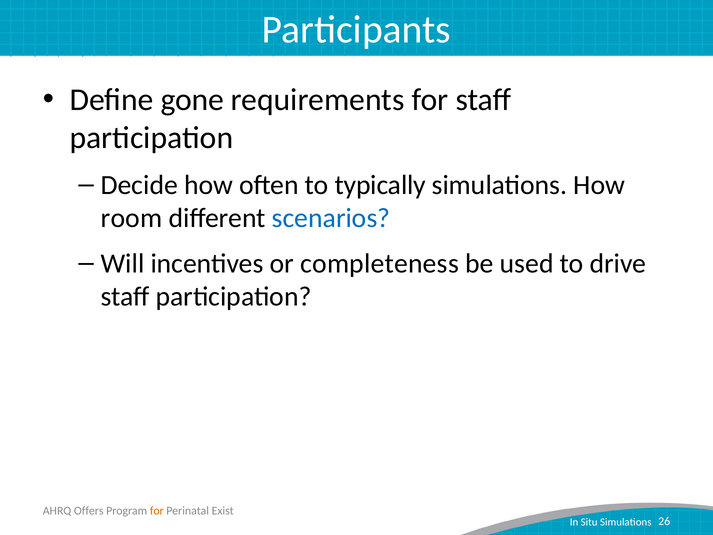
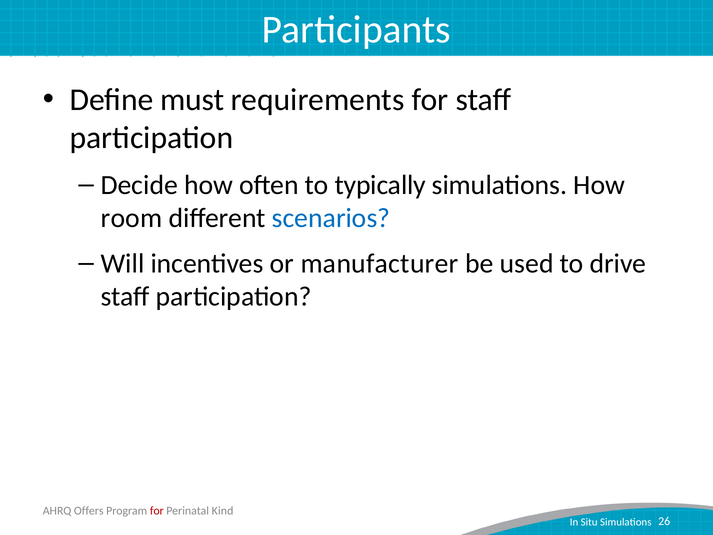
gone: gone -> must
completeness: completeness -> manufacturer
for at (157, 511) colour: orange -> red
Exist: Exist -> Kind
